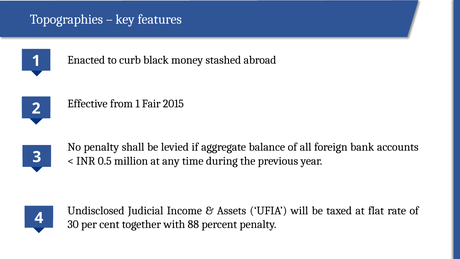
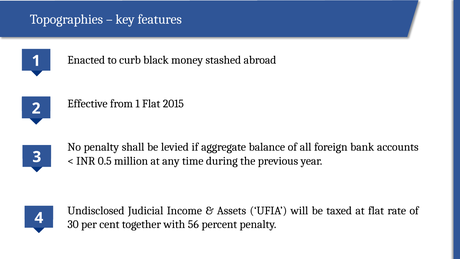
1 Fair: Fair -> Flat
88: 88 -> 56
